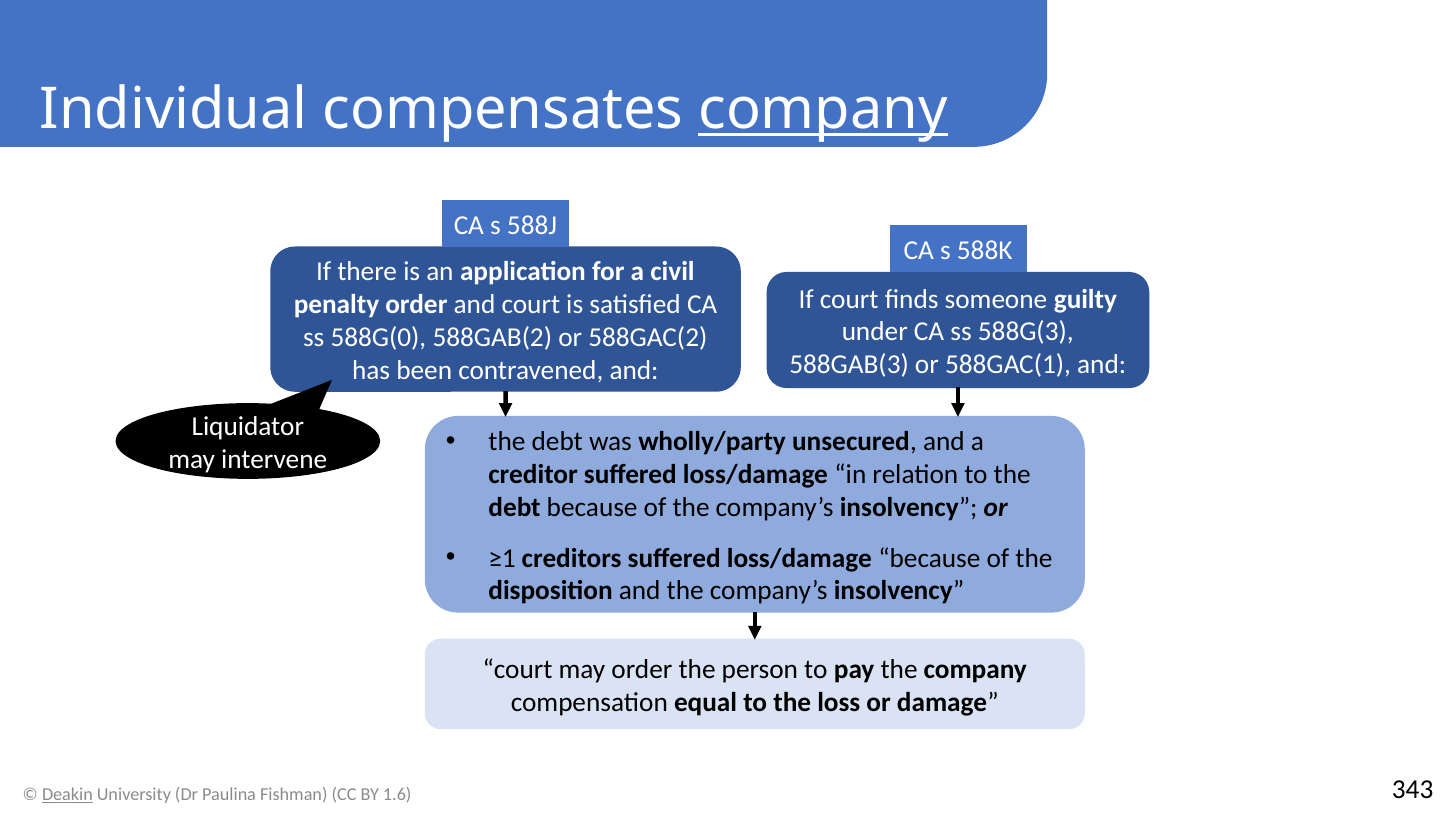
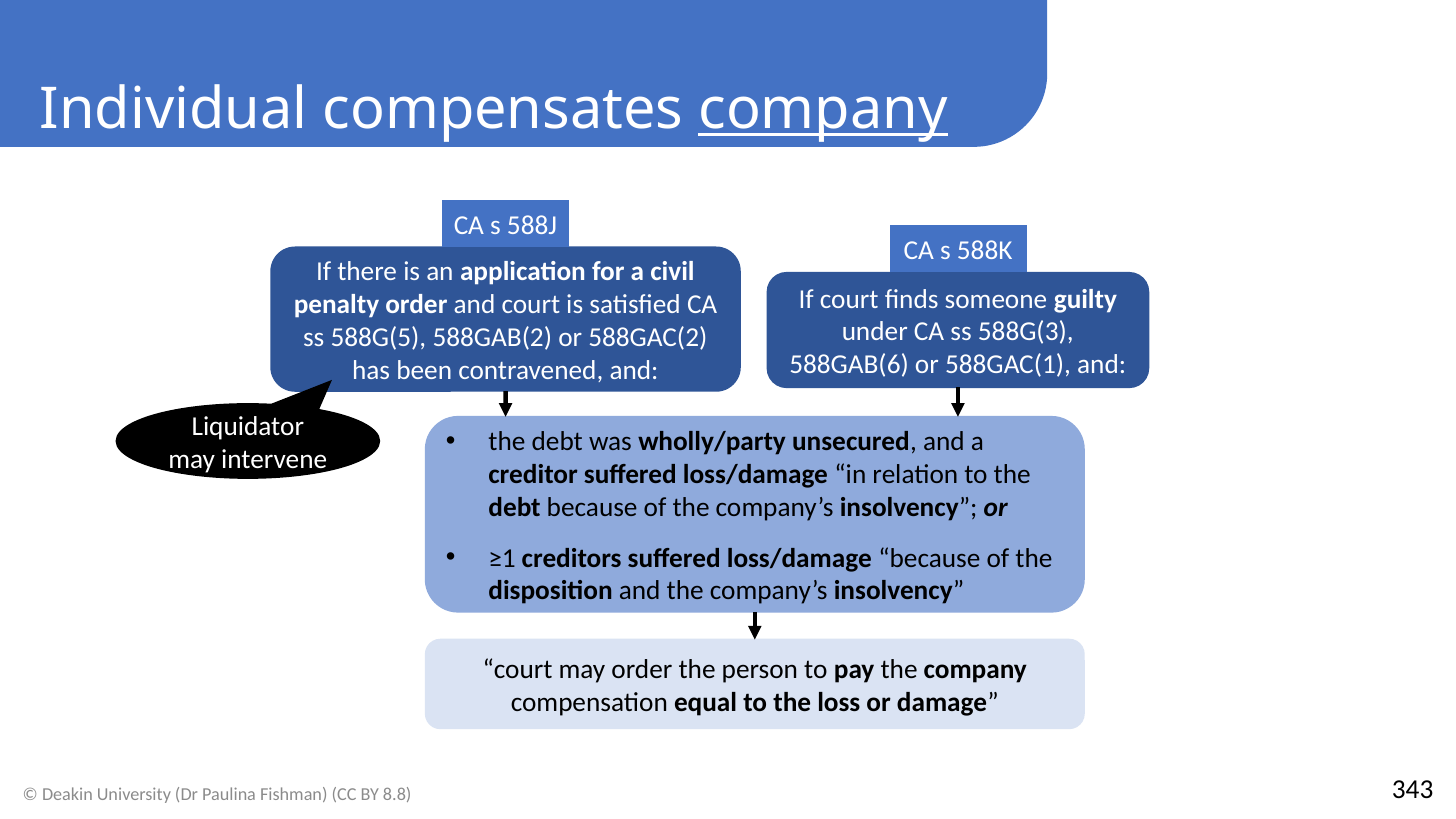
588G(0: 588G(0 -> 588G(5
588GAB(3: 588GAB(3 -> 588GAB(6
Deakin underline: present -> none
1.6: 1.6 -> 8.8
